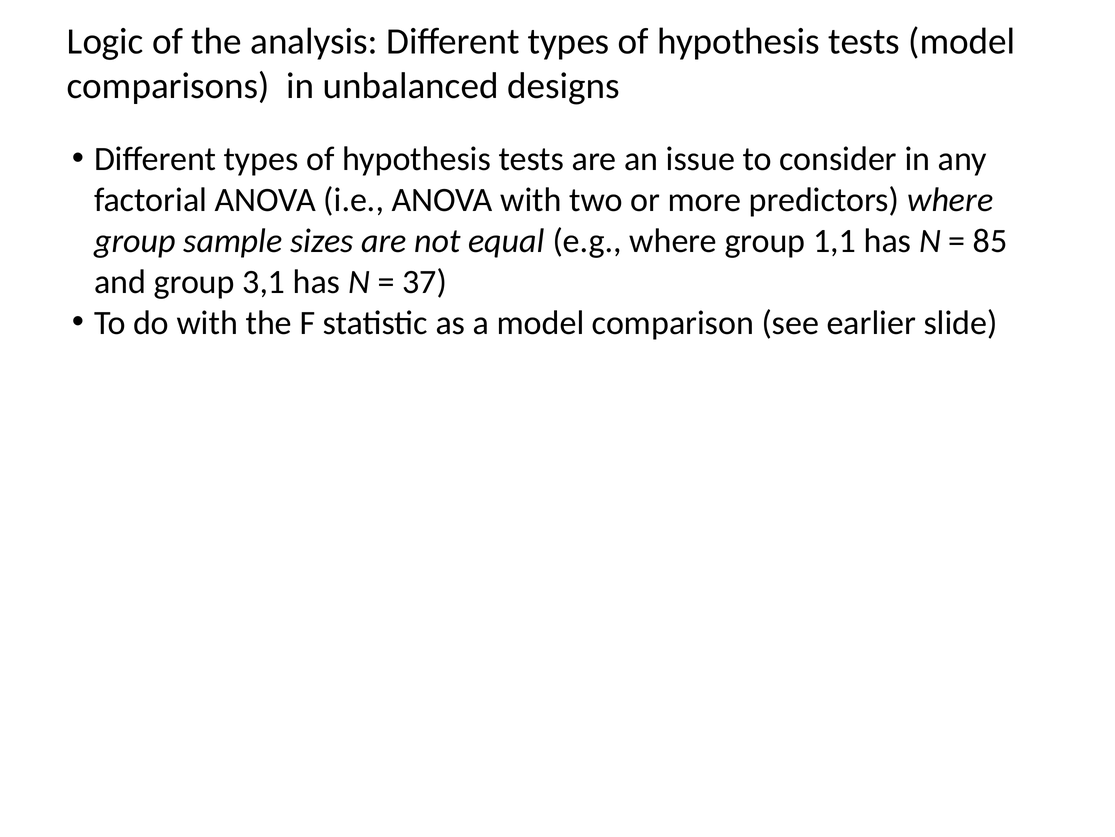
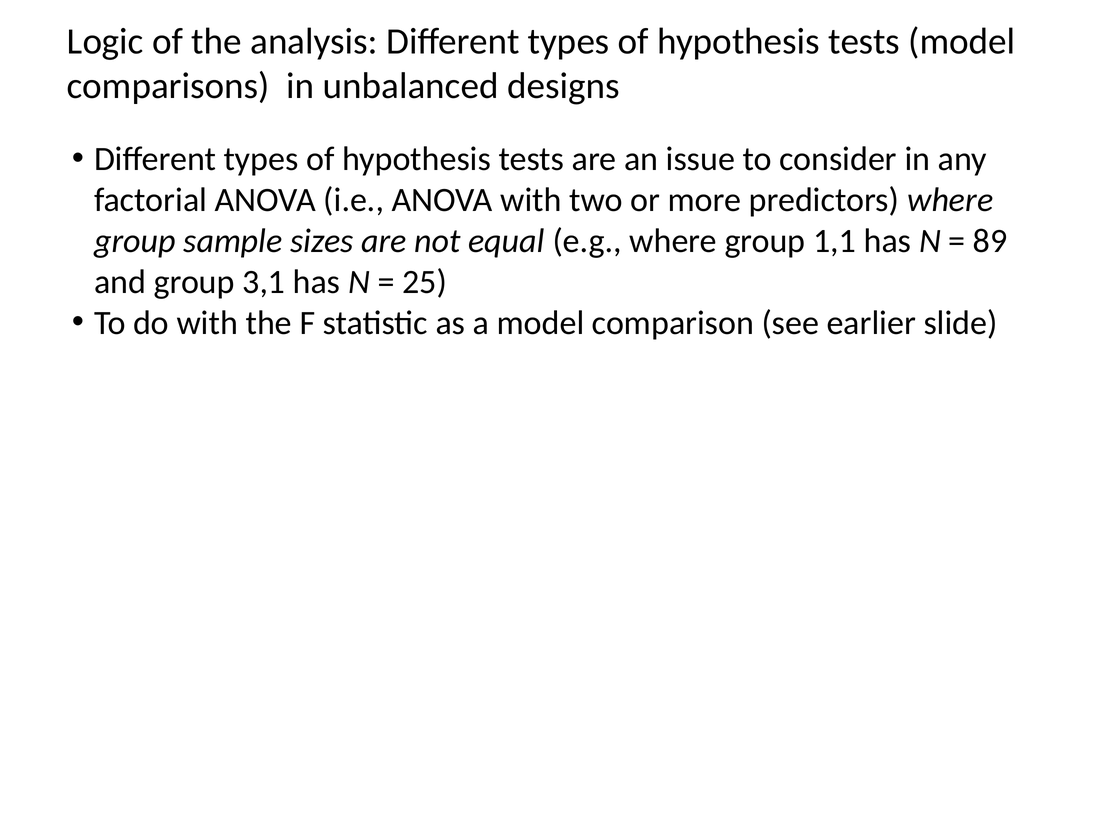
85: 85 -> 89
37: 37 -> 25
